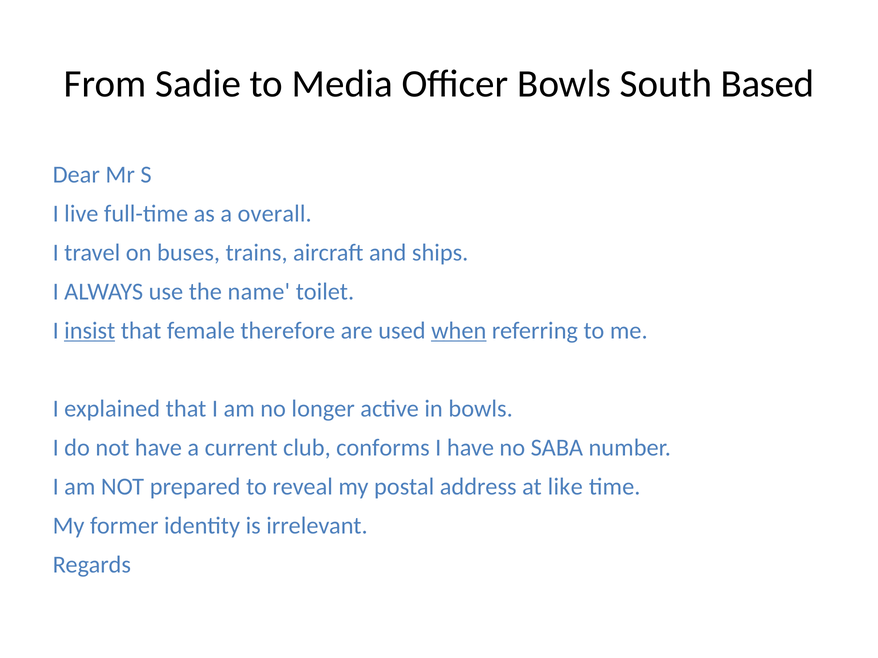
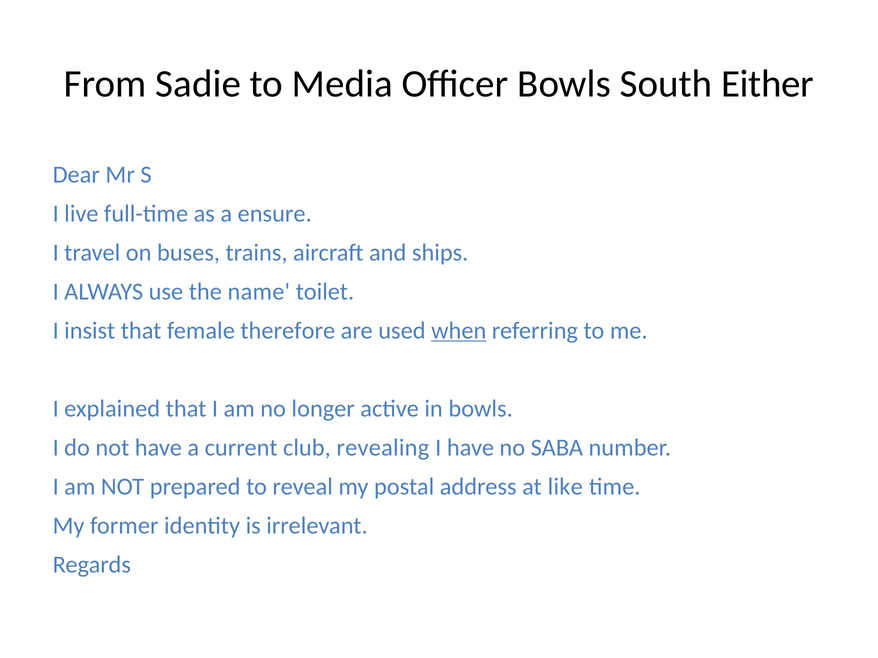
Based: Based -> Either
overall: overall -> ensure
insist underline: present -> none
conforms: conforms -> revealing
